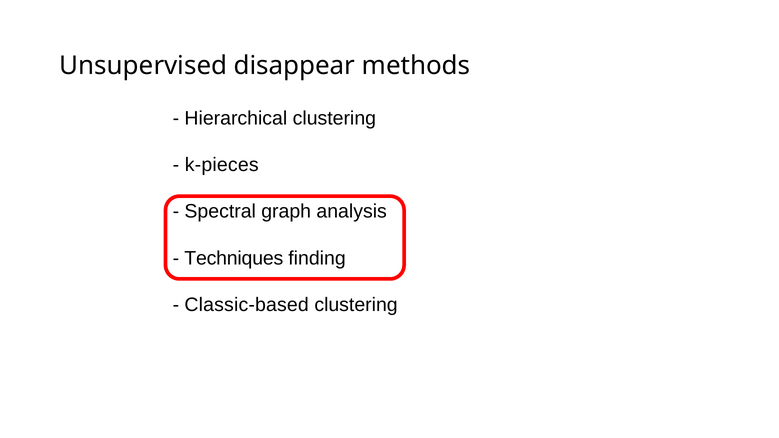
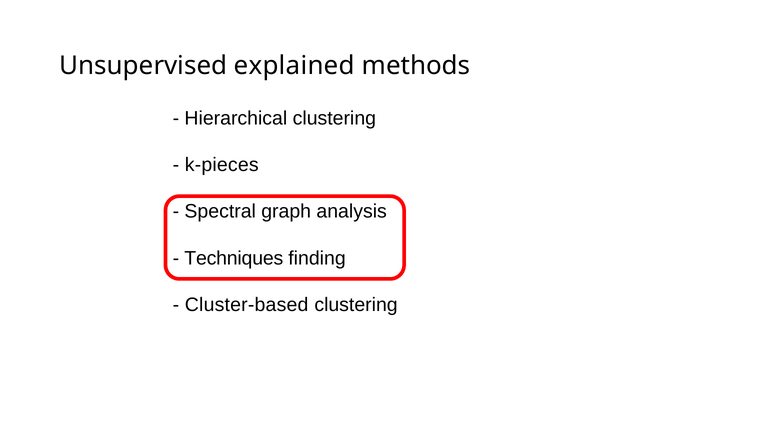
disappear: disappear -> explained
Classic-based: Classic-based -> Cluster-based
